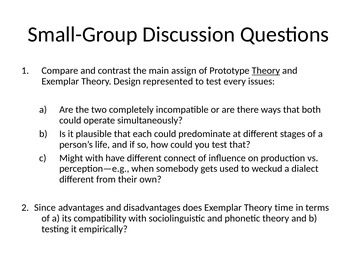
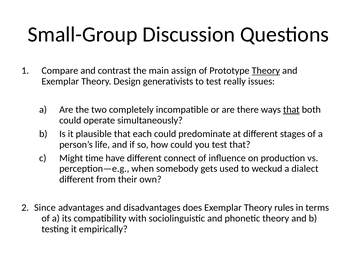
represented: represented -> generativists
every: every -> really
that at (291, 110) underline: none -> present
Might with: with -> time
time: time -> rules
